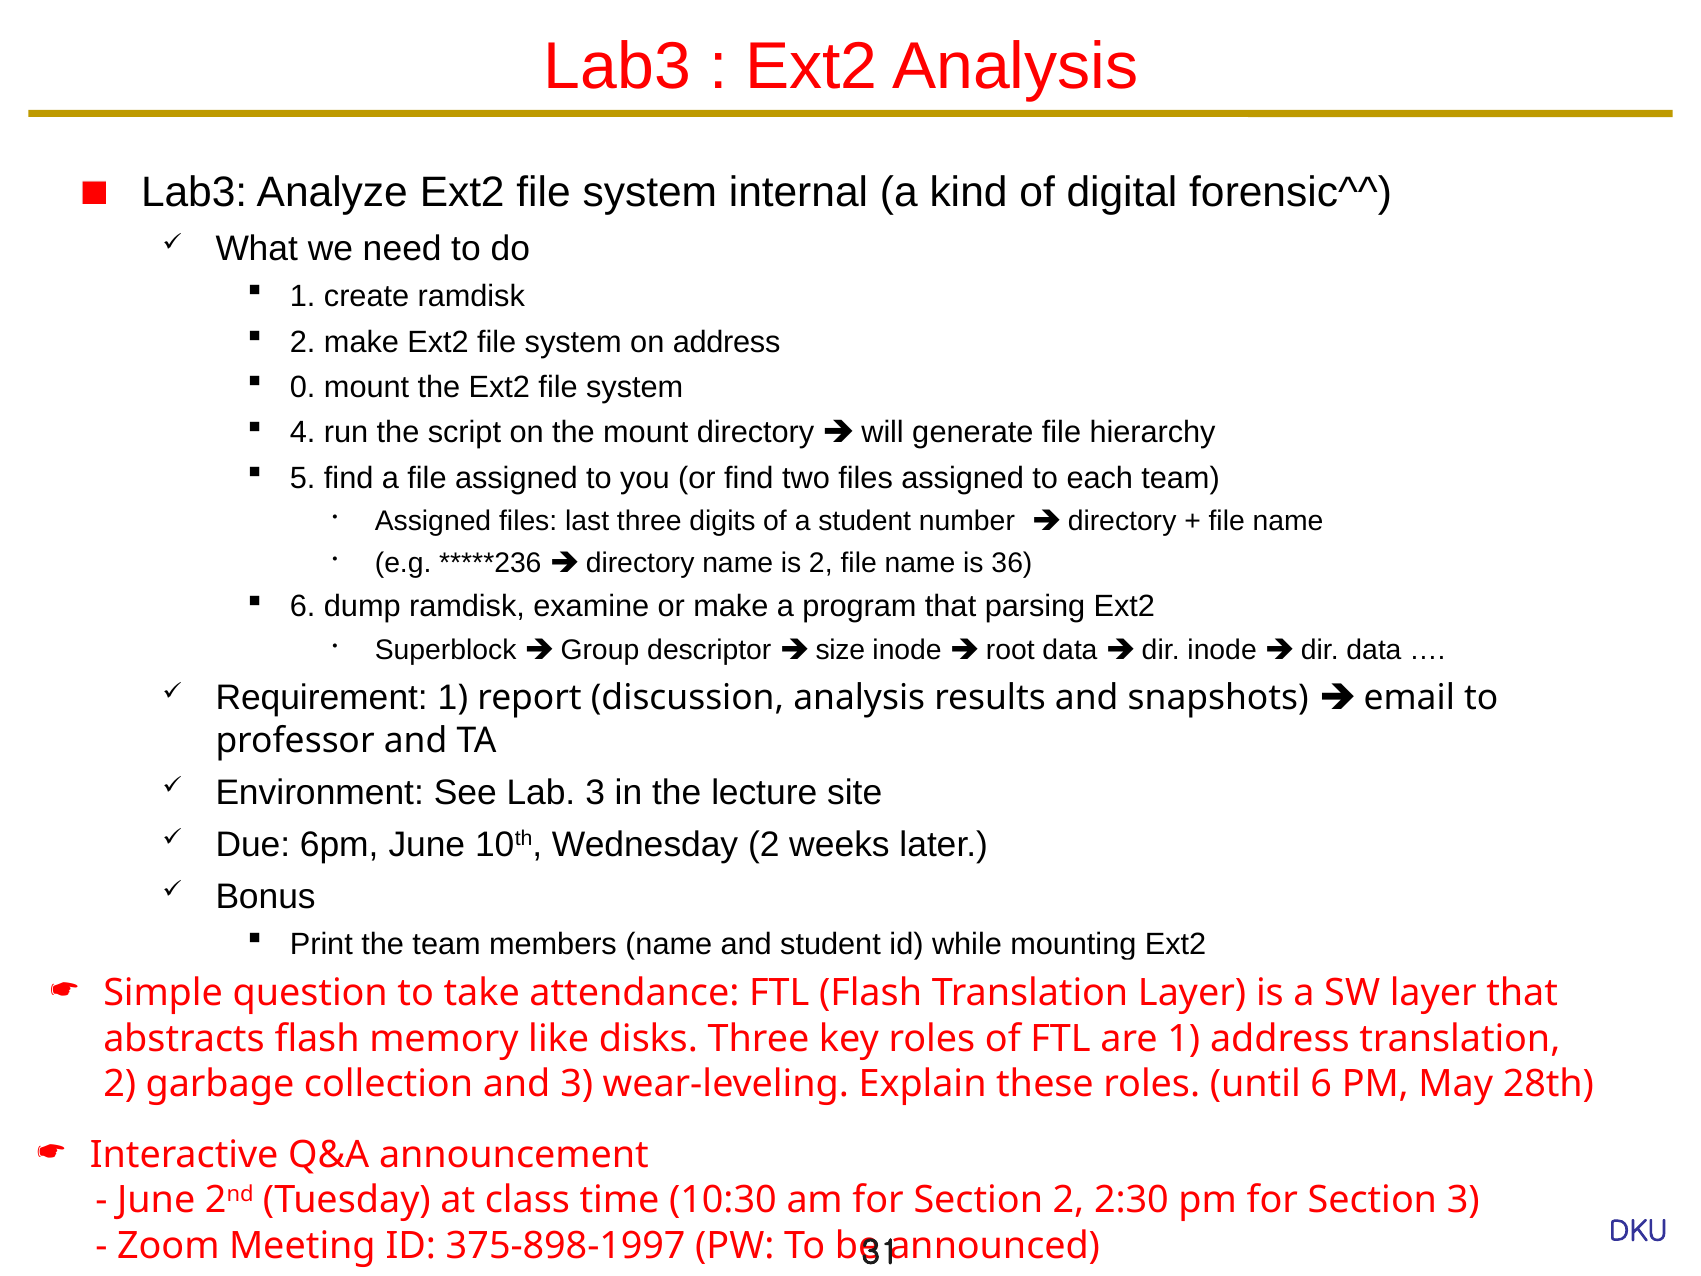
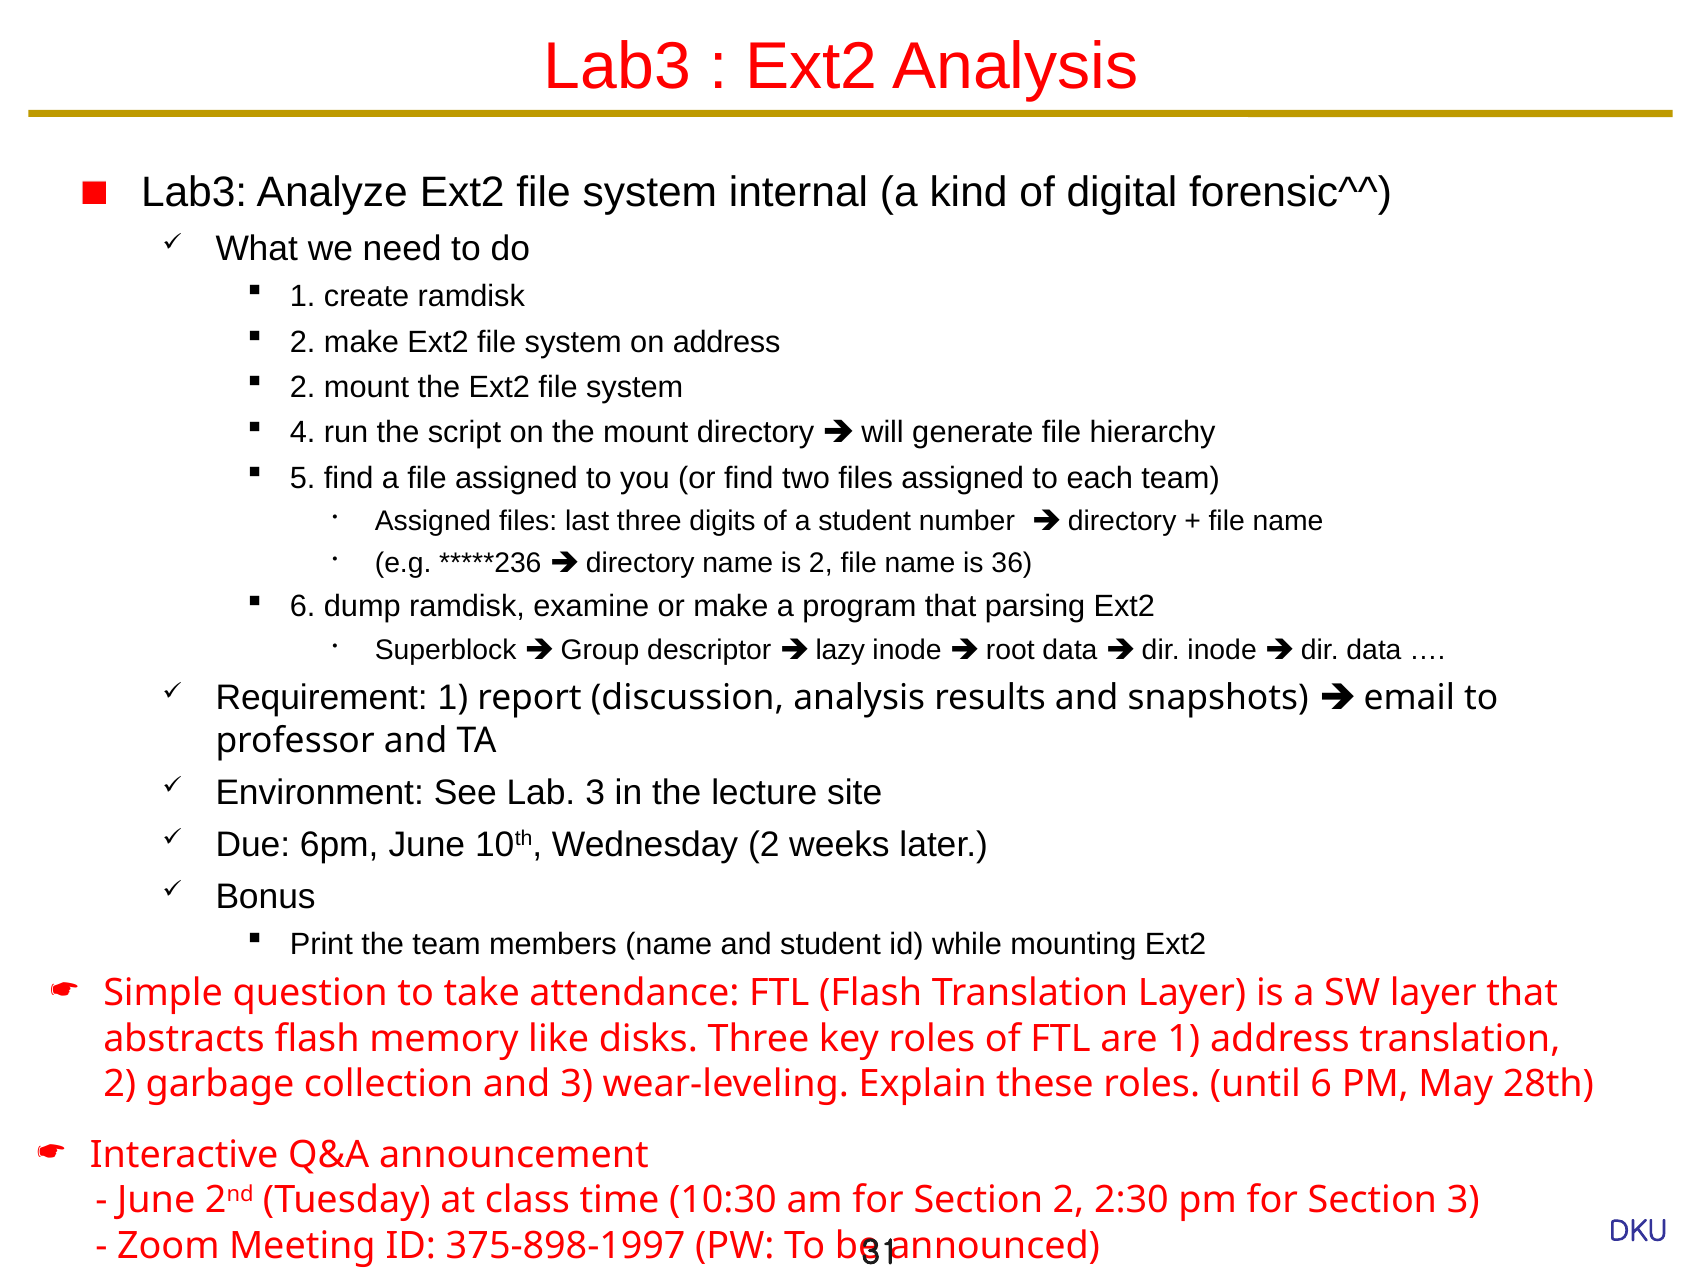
0 at (303, 387): 0 -> 2
size: size -> lazy
